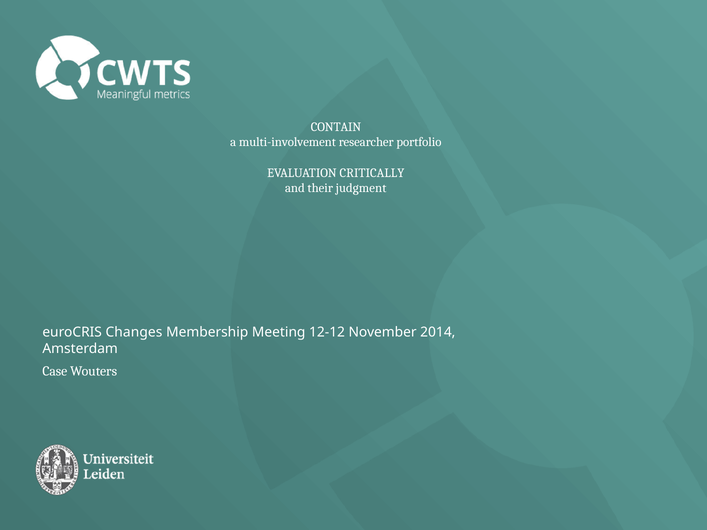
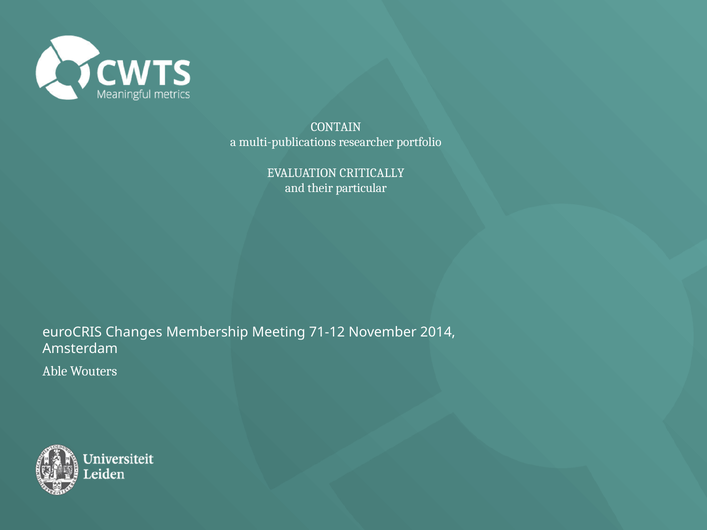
multi-involvement: multi-involvement -> multi-publications
judgment: judgment -> particular
12-12: 12-12 -> 71-12
Case: Case -> Able
